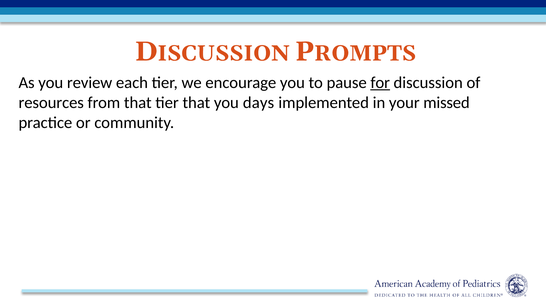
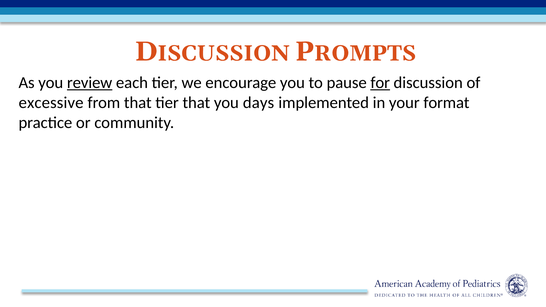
review underline: none -> present
resources: resources -> excessive
missed: missed -> format
